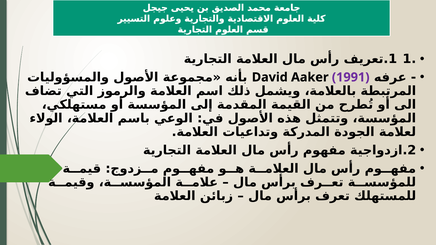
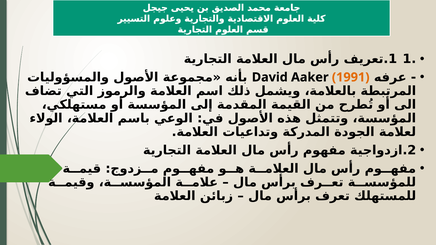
1991 colour: purple -> orange
